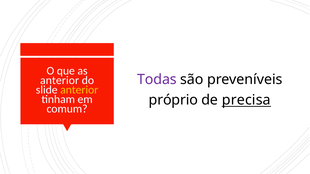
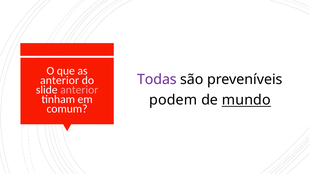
anterior at (79, 90) colour: yellow -> pink
próprio: próprio -> podem
precisa: precisa -> mundo
